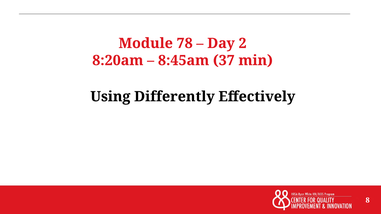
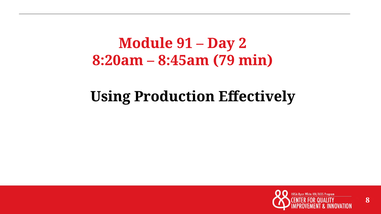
78: 78 -> 91
37: 37 -> 79
Differently: Differently -> Production
